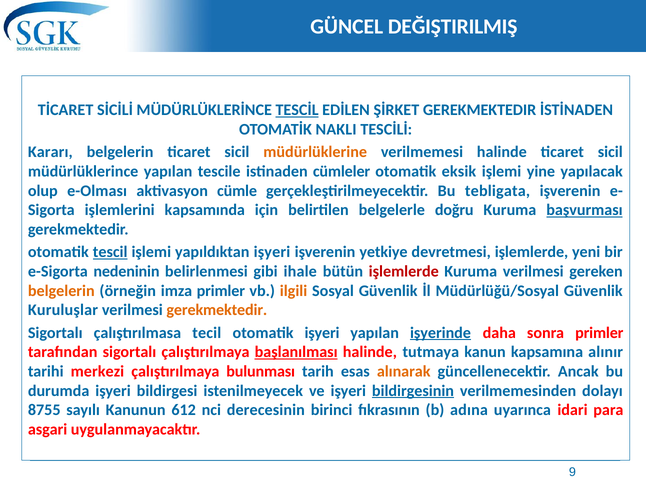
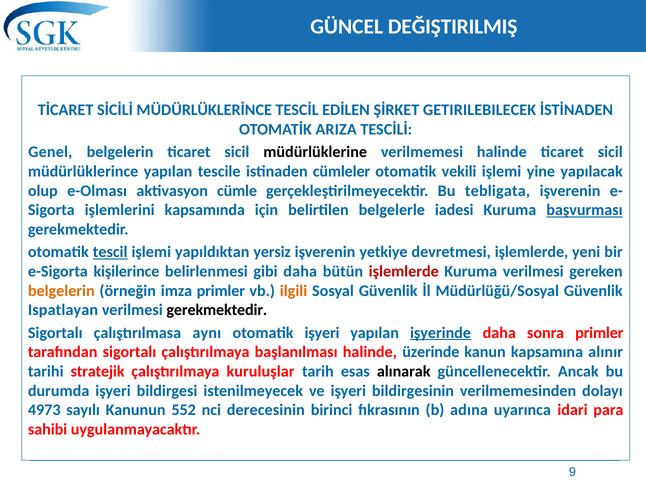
TESCİL underline: present -> none
ŞİRKET GEREKMEKTEDIR: GEREKMEKTEDIR -> GETIRILEBILECEK
NAKLI: NAKLI -> ARIZA
Kararı: Kararı -> Genel
müdürlüklerine colour: orange -> black
eksik: eksik -> vekili
doğru: doğru -> iadesi
yapıldıktan işyeri: işyeri -> yersiz
nedeninin: nedeninin -> kişilerince
gibi ihale: ihale -> daha
Kuruluşlar: Kuruluşlar -> Ispatlayan
gerekmektedir at (217, 310) colour: orange -> black
tecil: tecil -> aynı
başlanılması underline: present -> none
tutmaya: tutmaya -> üzerinde
merkezi: merkezi -> stratejik
bulunması: bulunması -> kuruluşlar
alınarak colour: orange -> black
bildirgesinin underline: present -> none
8755: 8755 -> 4973
612: 612 -> 552
asgari: asgari -> sahibi
